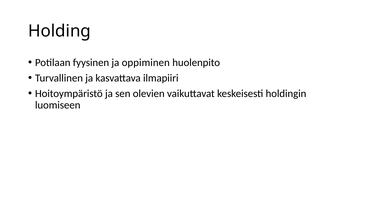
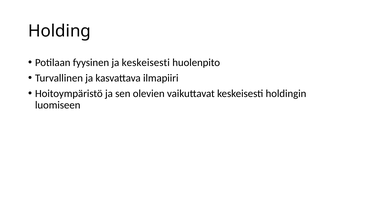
ja oppiminen: oppiminen -> keskeisesti
